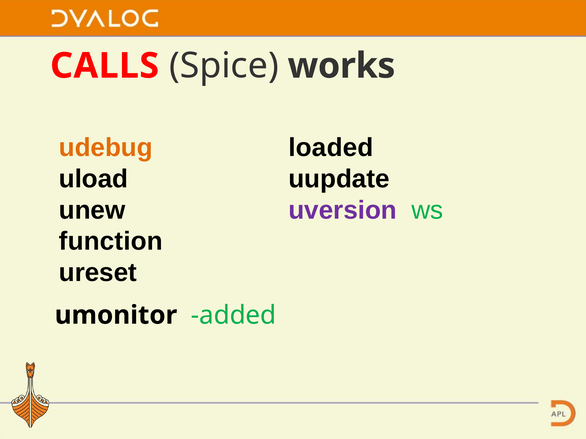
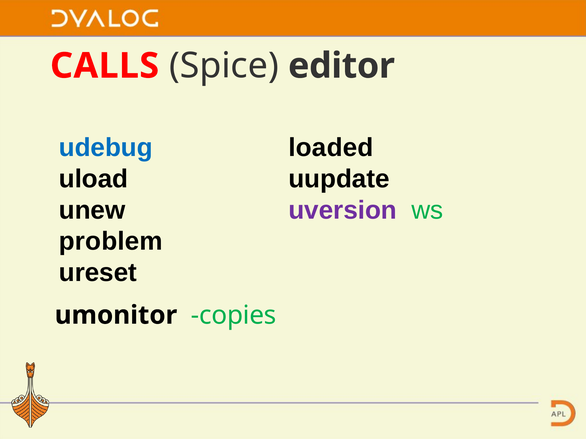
works: works -> editor
udebug colour: orange -> blue
function: function -> problem
added: added -> copies
